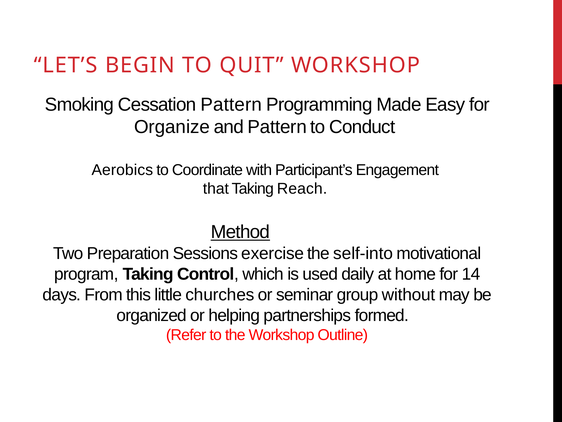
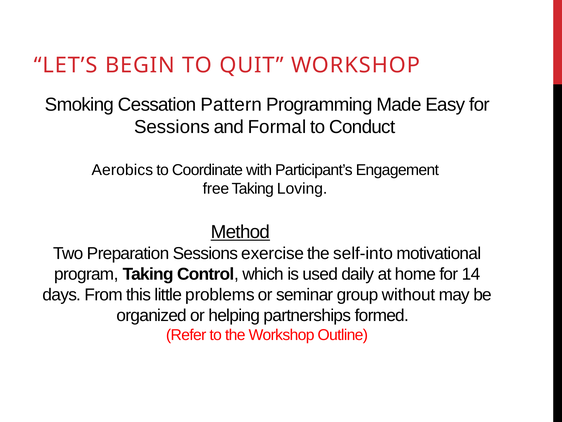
Organize at (172, 127): Organize -> Sessions
and Pattern: Pattern -> Formal
that: that -> free
Reach: Reach -> Loving
churches: churches -> problems
